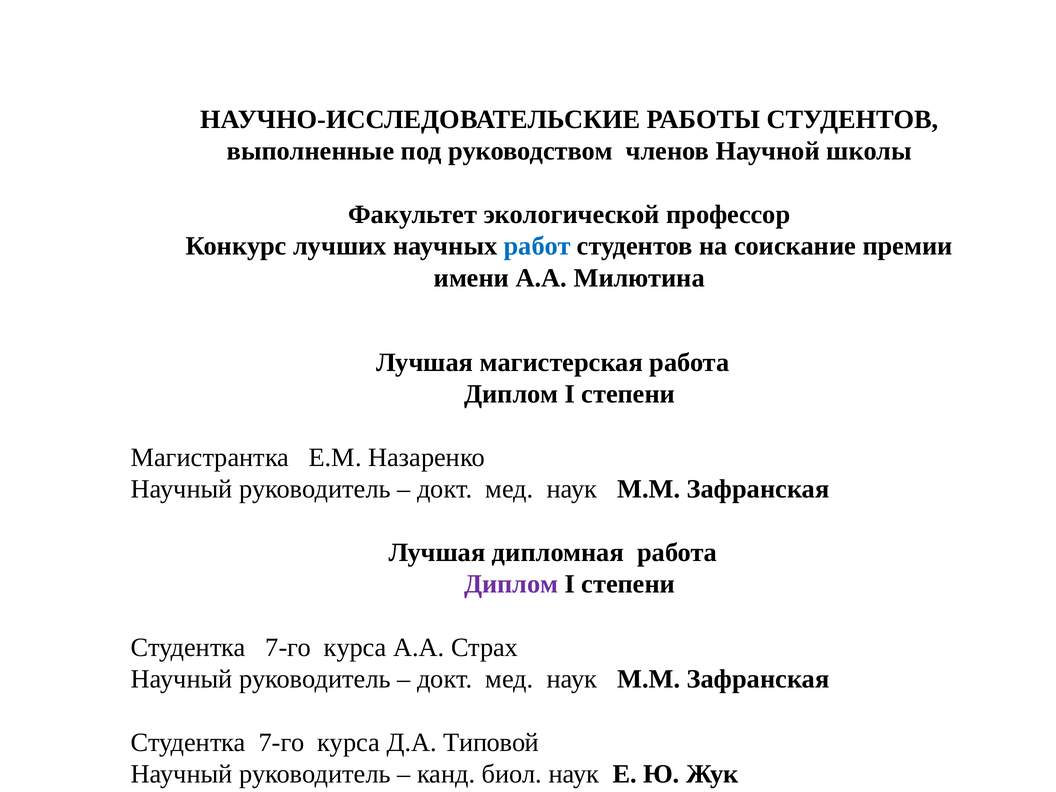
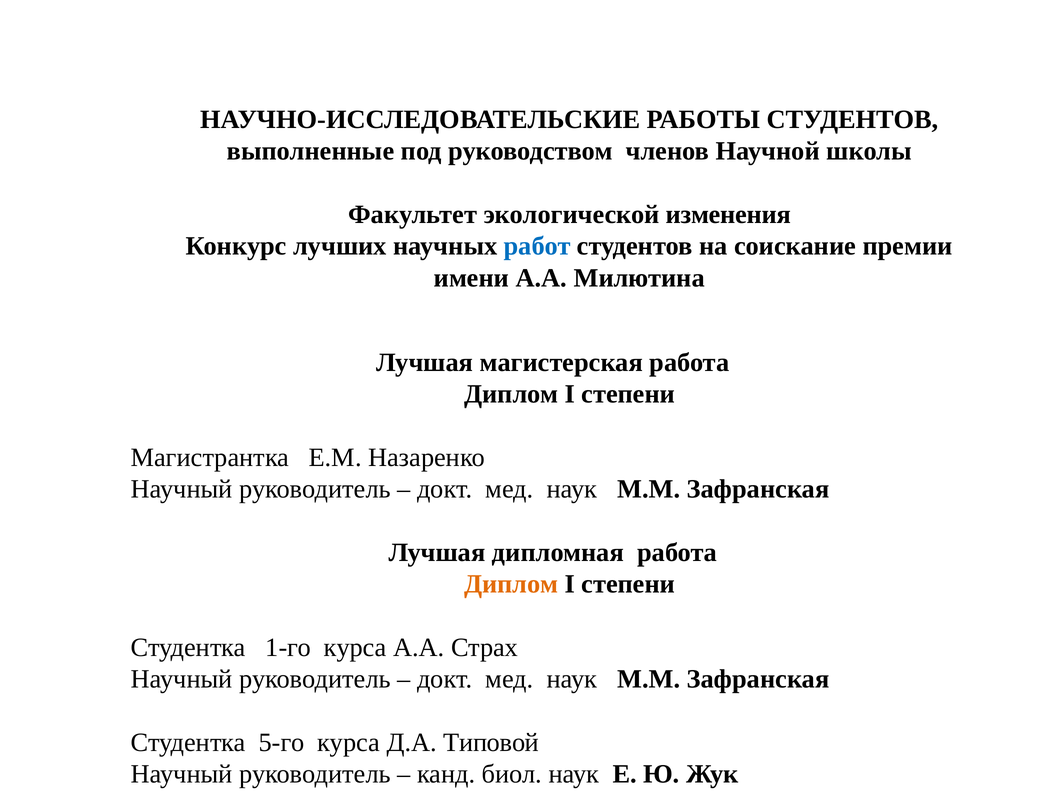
профессор: профессор -> изменения
Диплом at (511, 584) colour: purple -> orange
7-го at (288, 647): 7-го -> 1-го
7-го at (282, 743): 7-го -> 5-го
